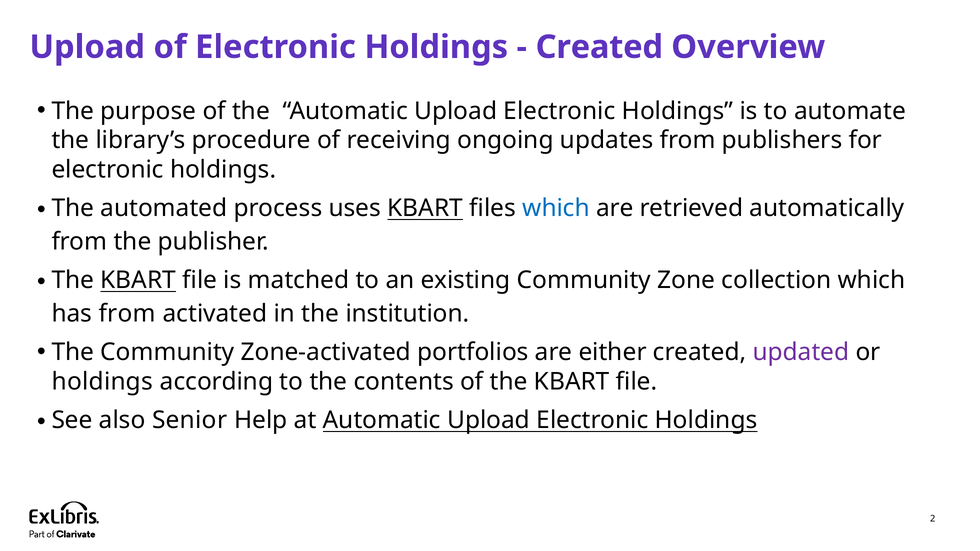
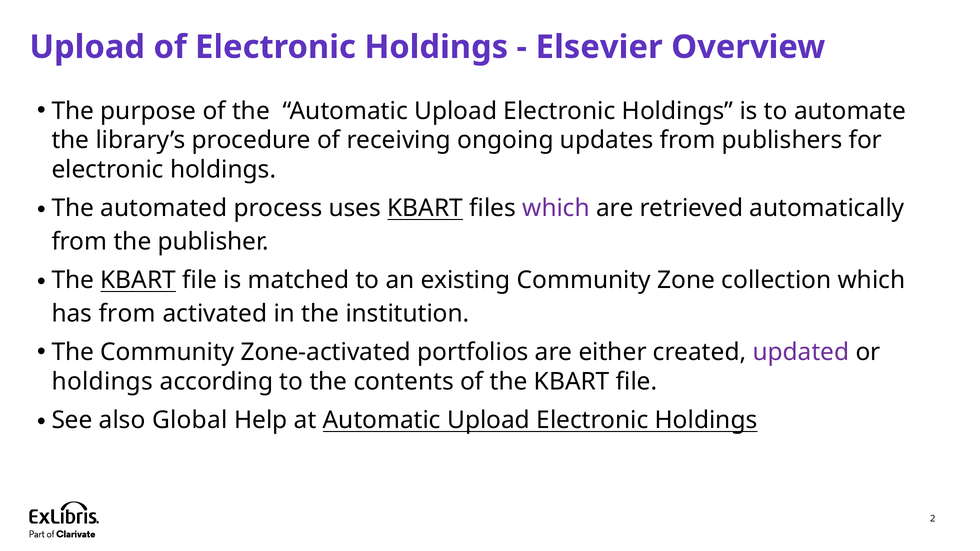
Created at (599, 47): Created -> Elsevier
which at (556, 208) colour: blue -> purple
Senior: Senior -> Global
